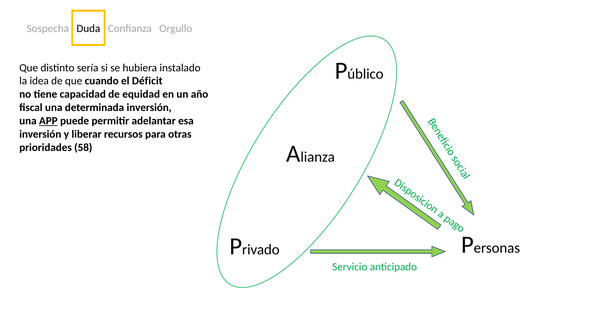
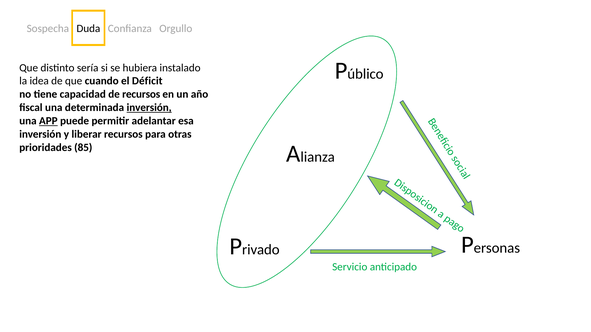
de equidad: equidad -> recursos
inversión at (149, 108) underline: none -> present
58: 58 -> 85
